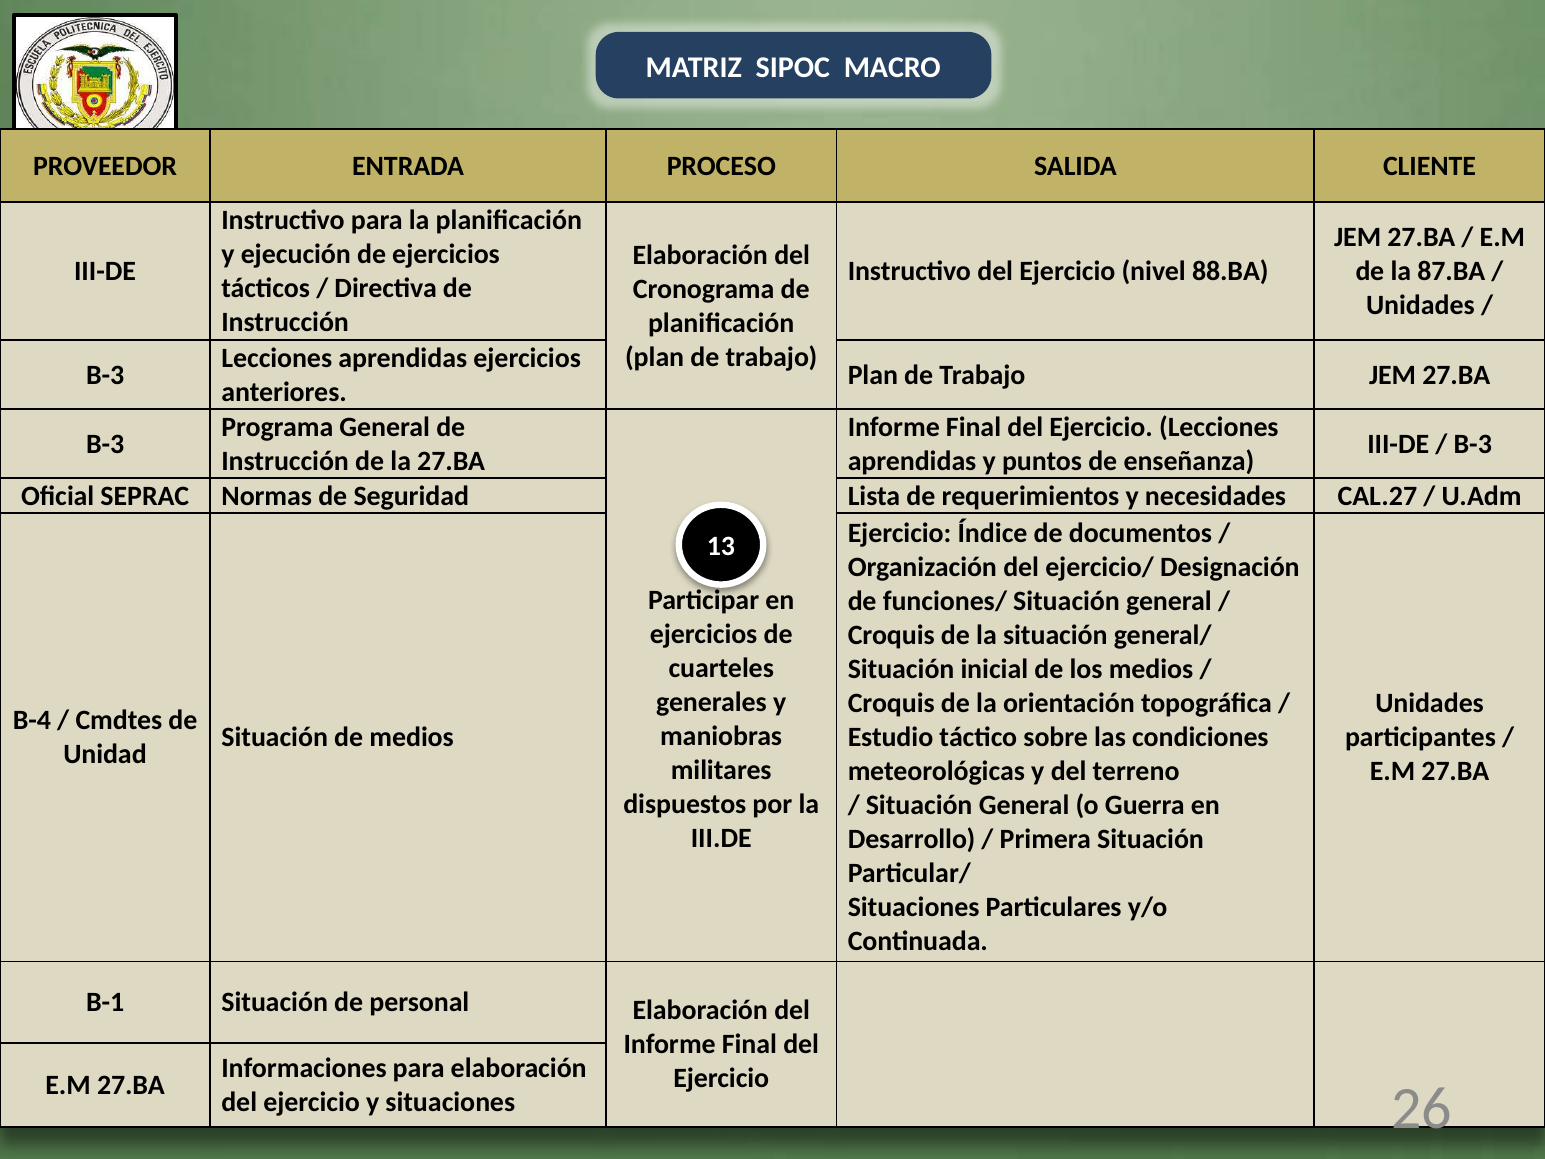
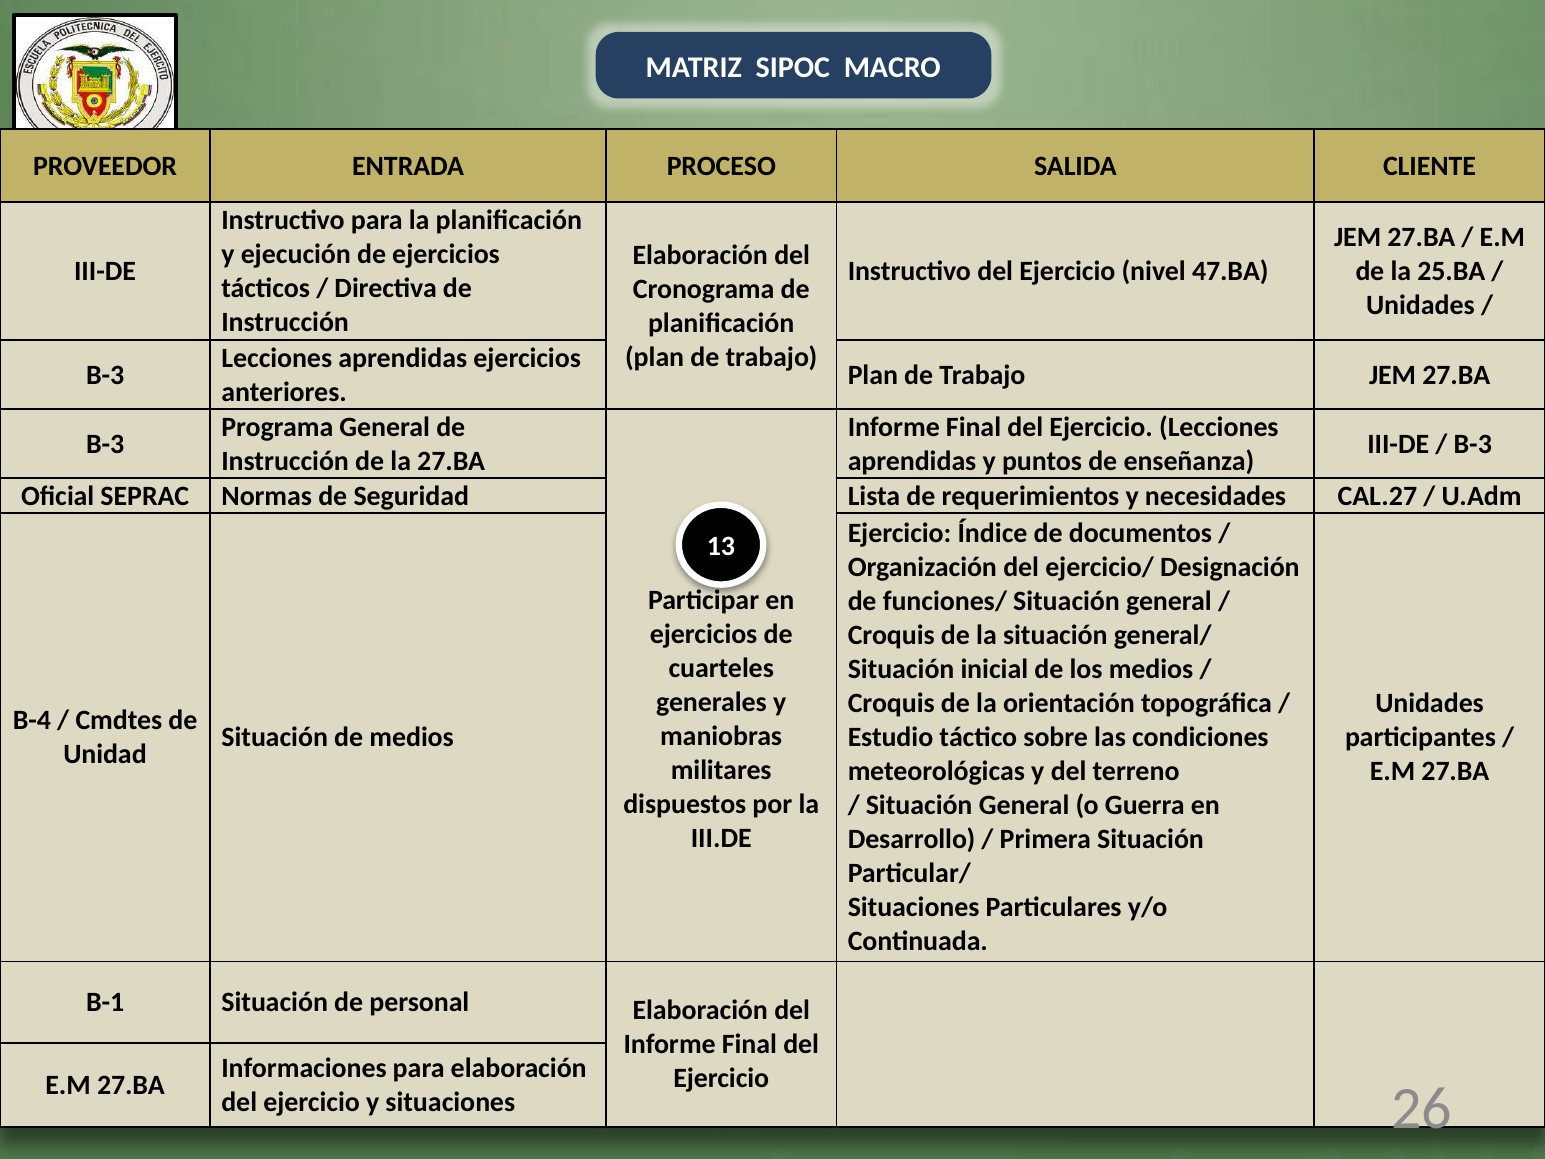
88.BA: 88.BA -> 47.BA
87.BA: 87.BA -> 25.BA
